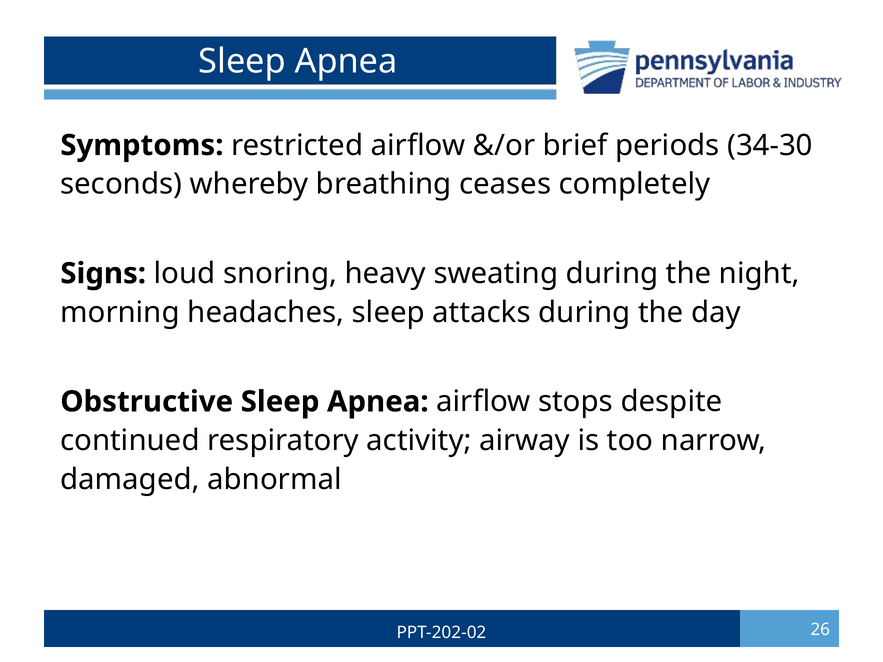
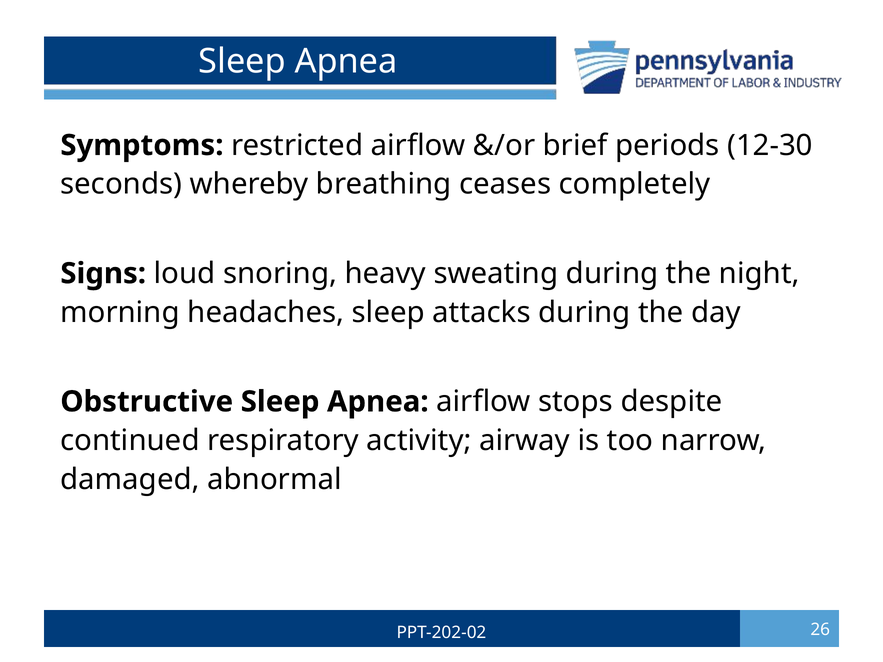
34-30: 34-30 -> 12-30
